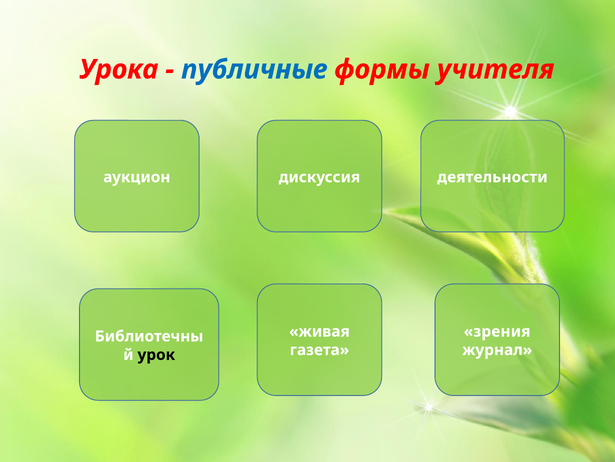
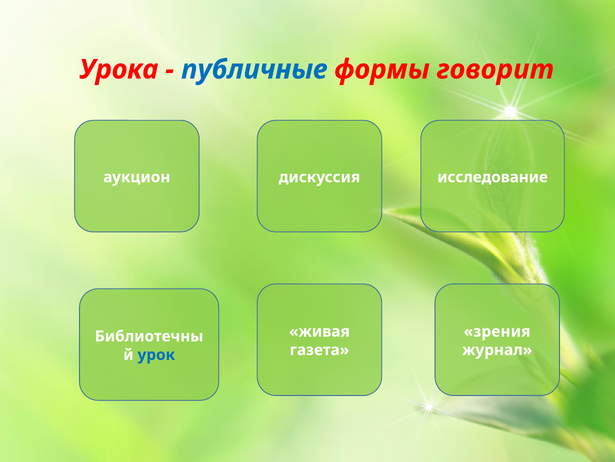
учителя: учителя -> говорит
деятельности: деятельности -> исследование
урок colour: black -> blue
